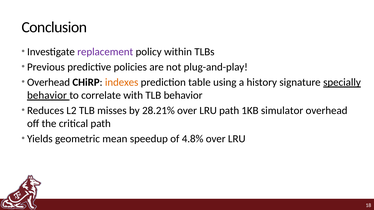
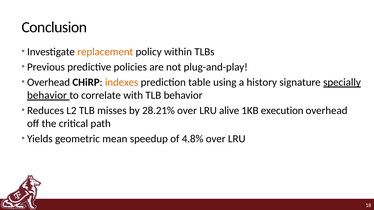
replacement colour: purple -> orange
LRU path: path -> alive
simulator: simulator -> execution
